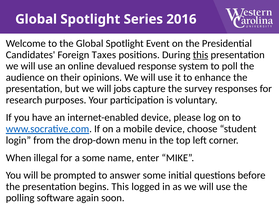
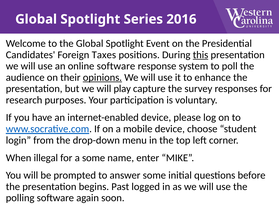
online devalued: devalued -> software
opinions underline: none -> present
jobs: jobs -> play
begins This: This -> Past
